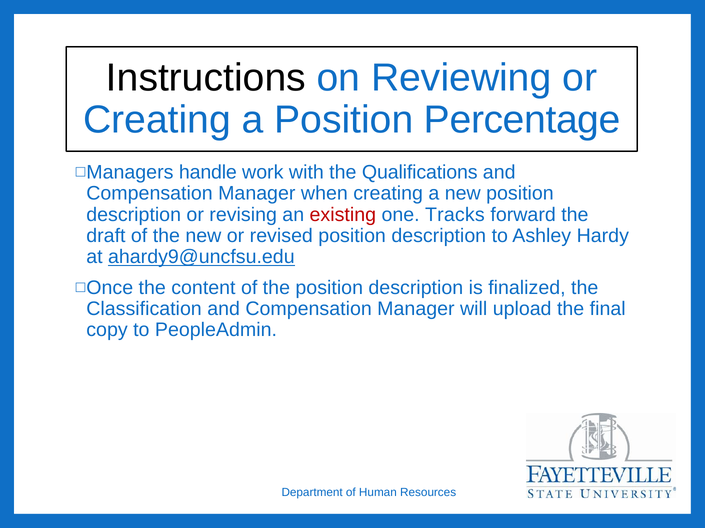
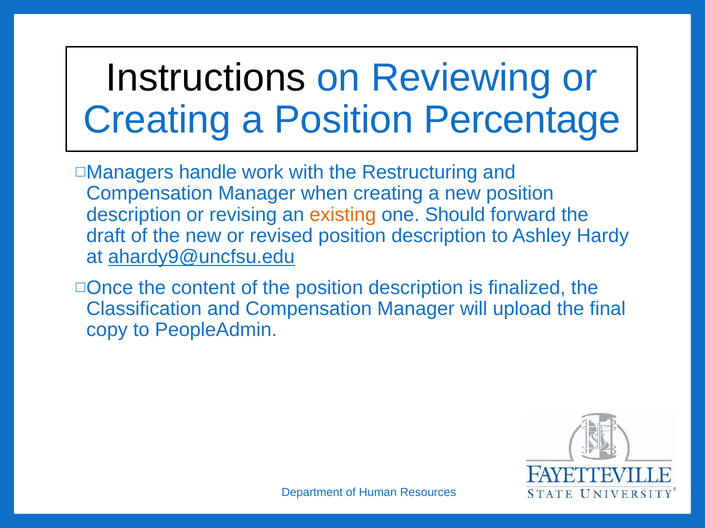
Qualifications: Qualifications -> Restructuring
existing colour: red -> orange
Tracks: Tracks -> Should
